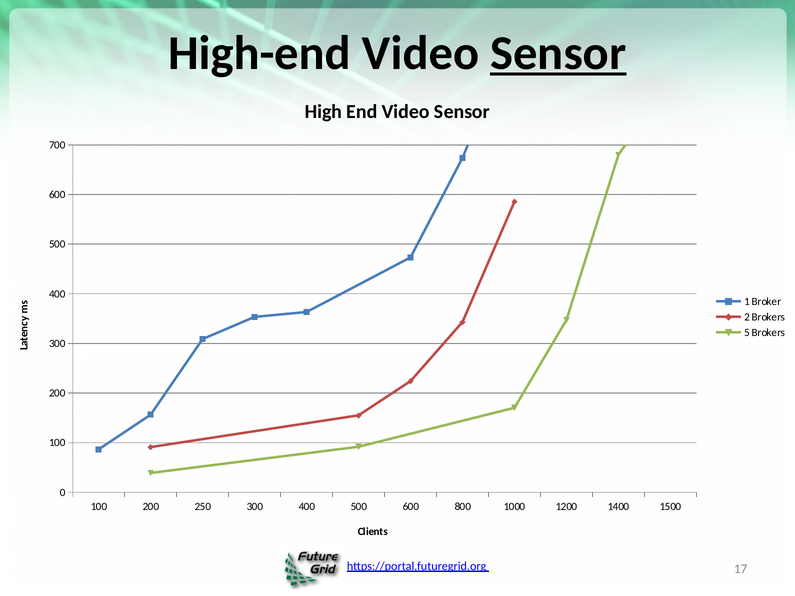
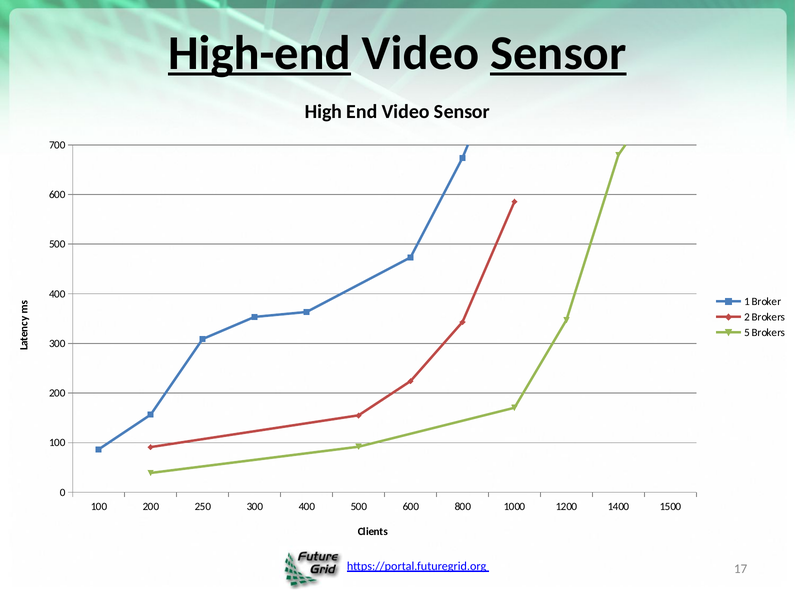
High-end underline: none -> present
